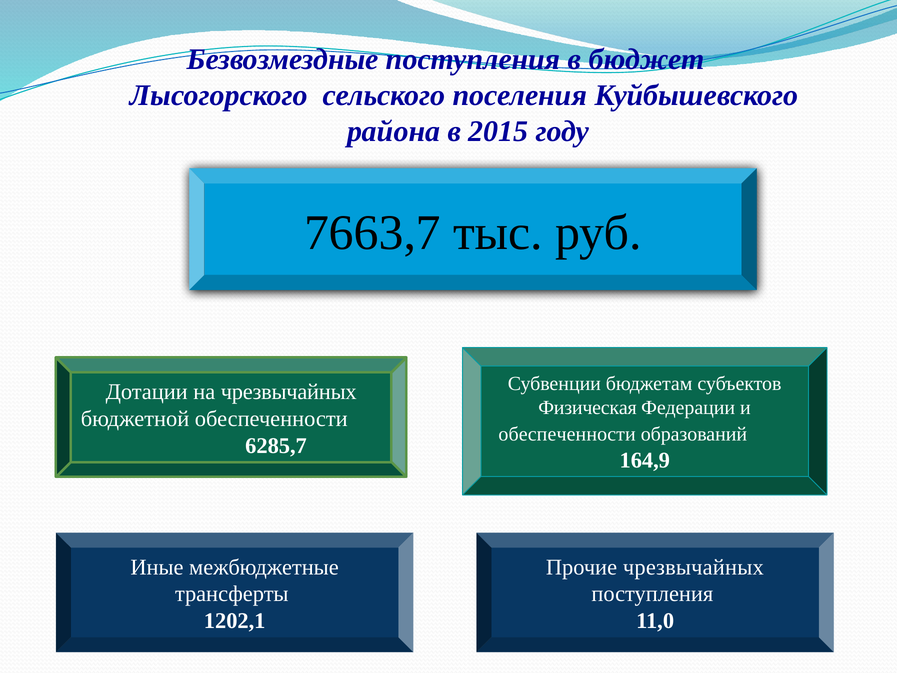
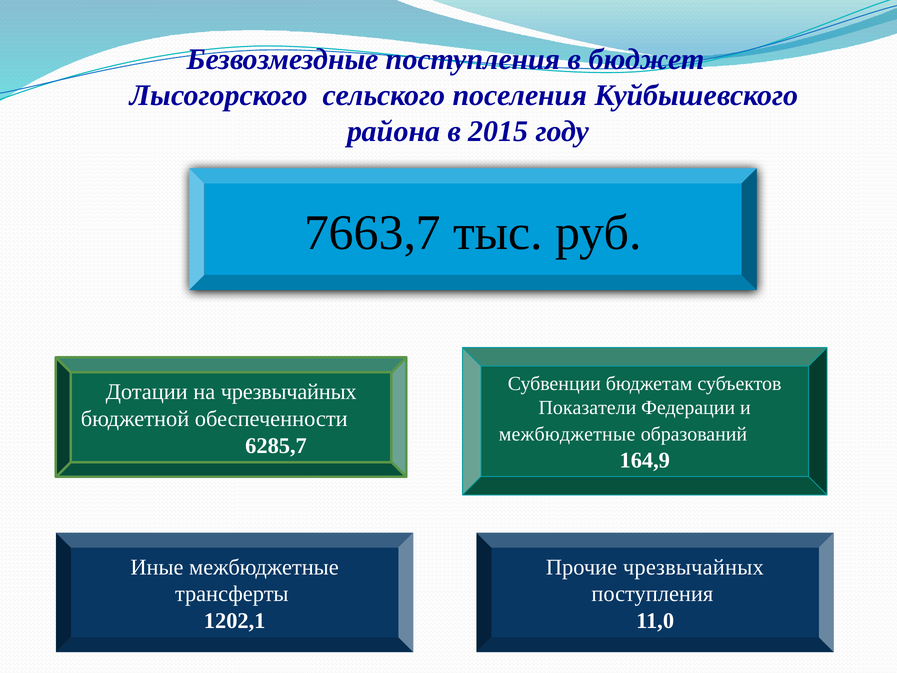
Физическая: Физическая -> Показатели
обеспеченности at (567, 434): обеспеченности -> межбюджетные
